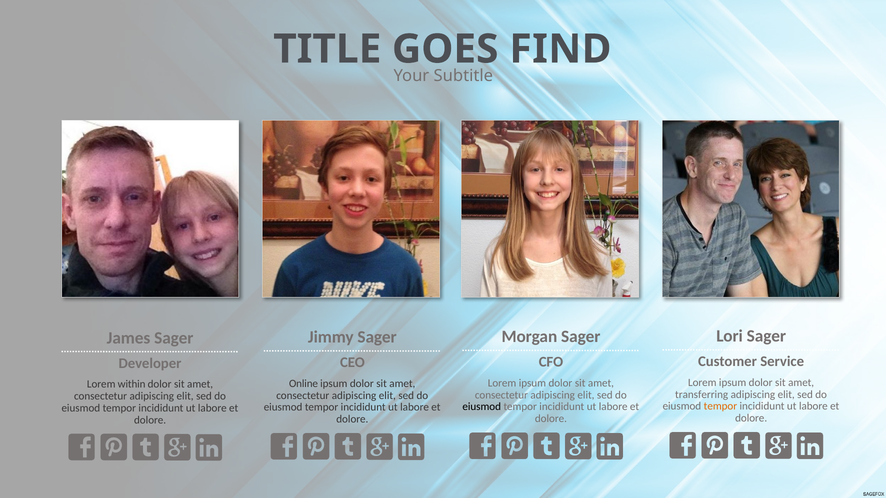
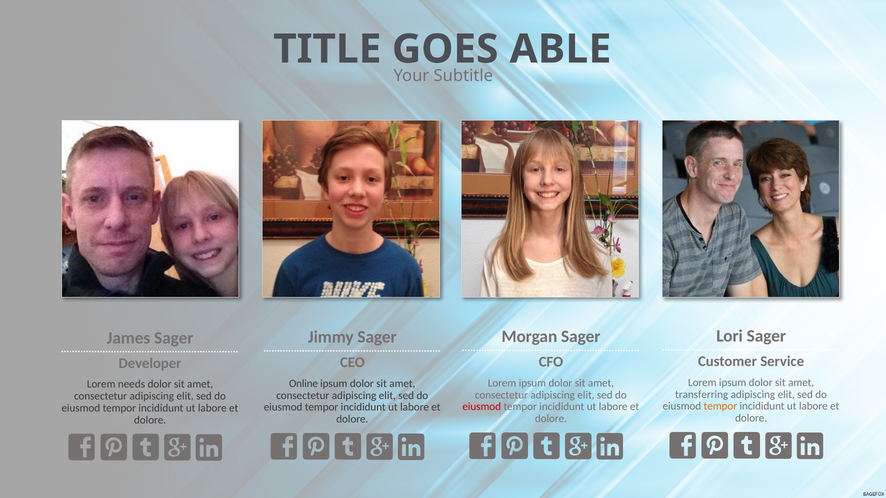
FIND: FIND -> ABLE
within: within -> needs
eiusmod at (482, 407) colour: black -> red
